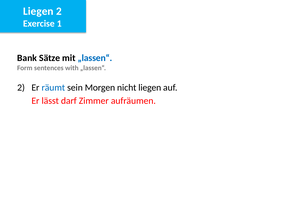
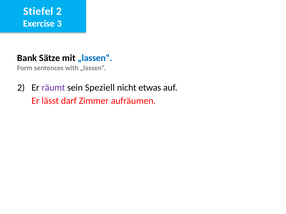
Liegen at (38, 11): Liegen -> Stiefel
1: 1 -> 3
räumt colour: blue -> purple
Morgen: Morgen -> Speziell
nicht liegen: liegen -> etwas
